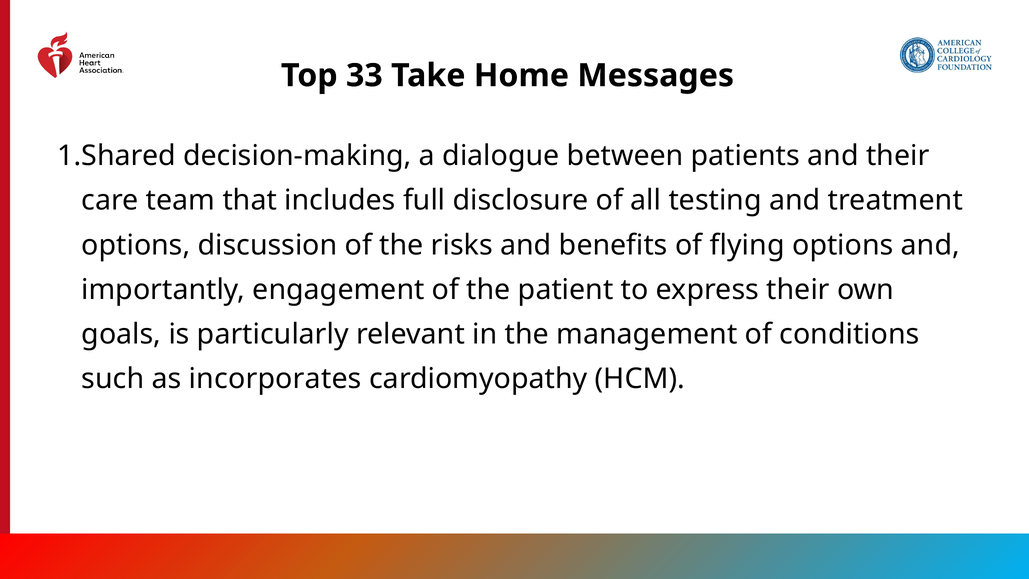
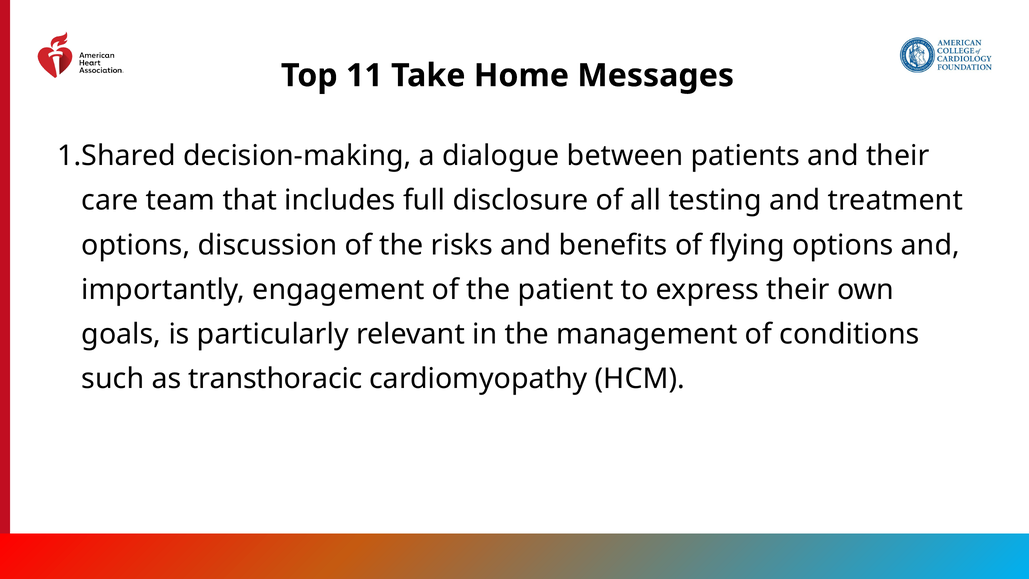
33: 33 -> 11
incorporates: incorporates -> transthoracic
